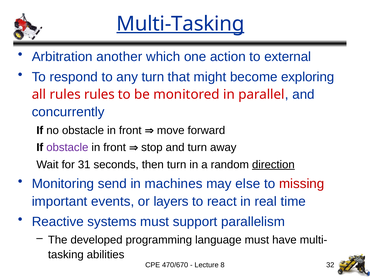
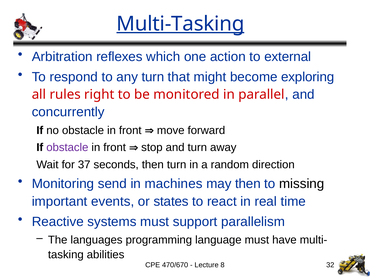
another: another -> reflexes
rules rules: rules -> right
31: 31 -> 37
direction underline: present -> none
may else: else -> then
missing colour: red -> black
layers: layers -> states
developed: developed -> languages
